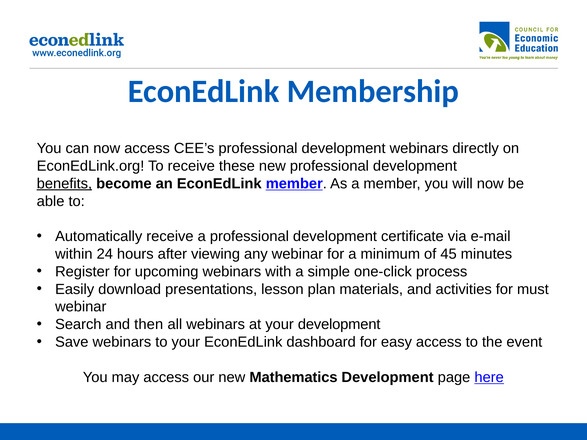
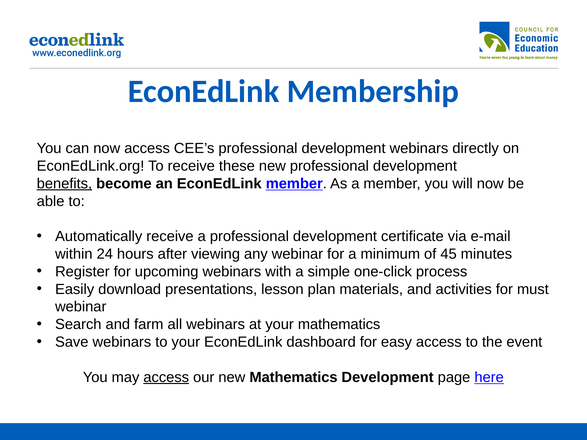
then: then -> farm
your development: development -> mathematics
access at (166, 377) underline: none -> present
